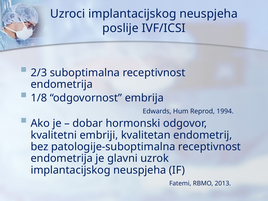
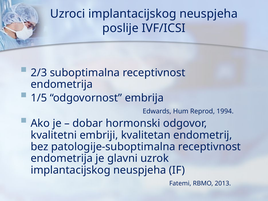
1/8: 1/8 -> 1/5
